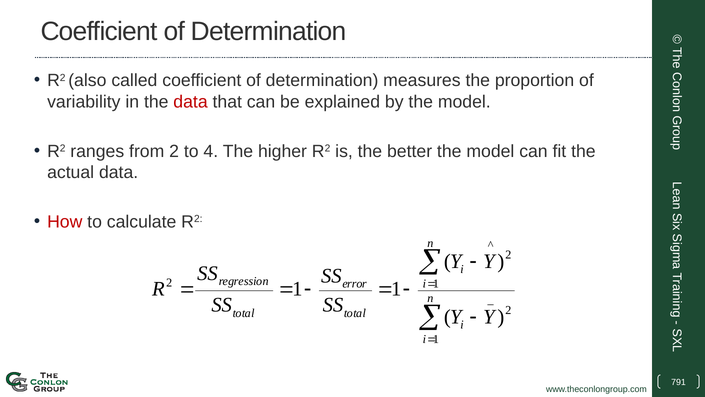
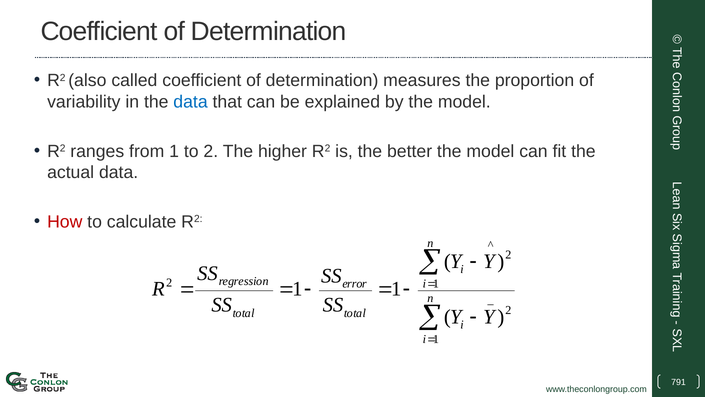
data at (191, 102) colour: red -> blue
from 2: 2 -> 1
to 4: 4 -> 2
